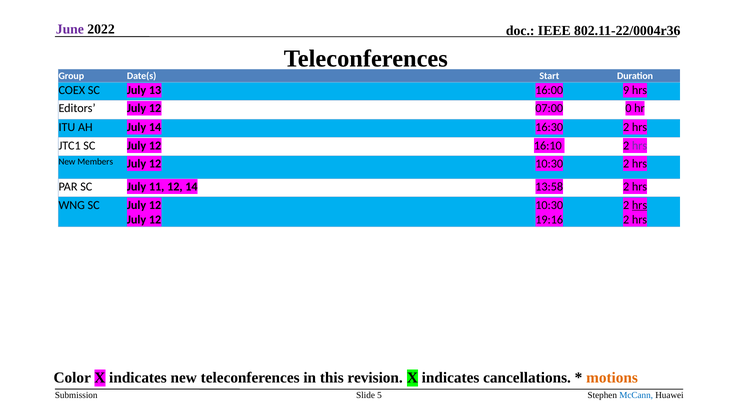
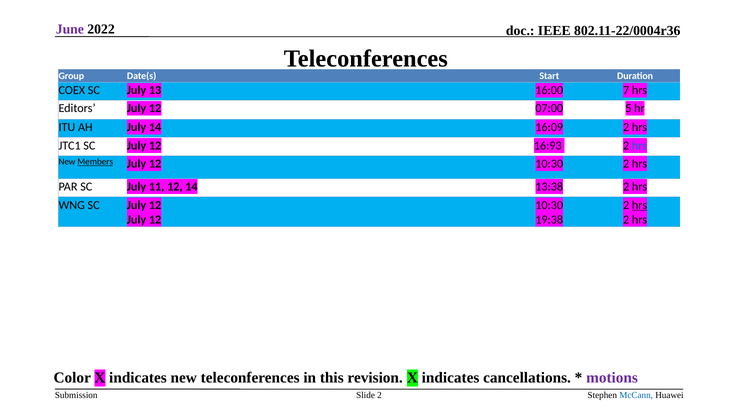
9: 9 -> 7
0: 0 -> 5
16:30: 16:30 -> 16:09
16:10: 16:10 -> 16:93
hrs at (640, 145) colour: purple -> blue
Members underline: none -> present
13:58: 13:58 -> 13:38
19:16: 19:16 -> 19:38
motions colour: orange -> purple
Slide 5: 5 -> 2
